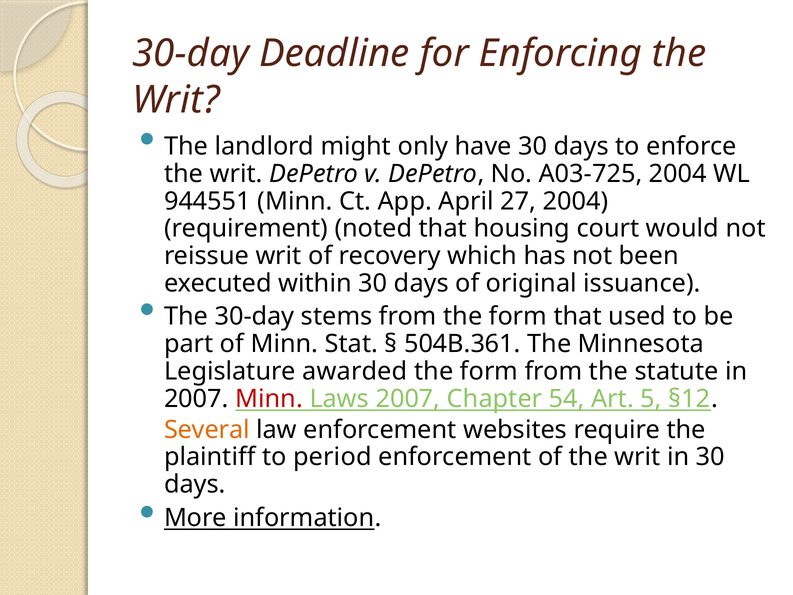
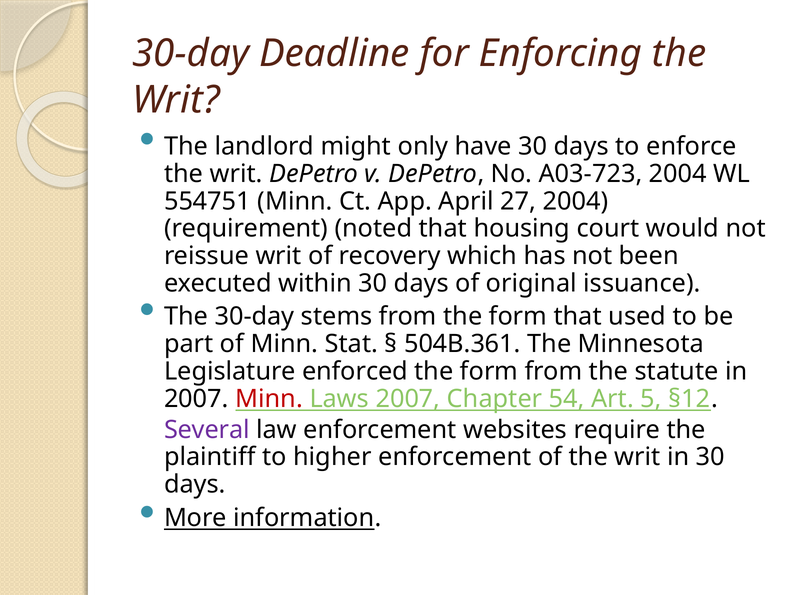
A03-725: A03-725 -> A03-723
944551: 944551 -> 554751
awarded: awarded -> enforced
Several colour: orange -> purple
period: period -> higher
